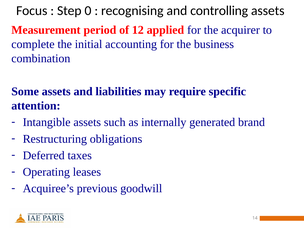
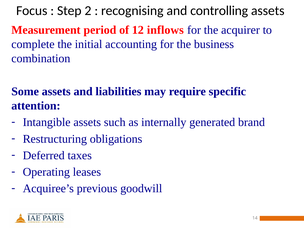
0: 0 -> 2
applied: applied -> inflows
